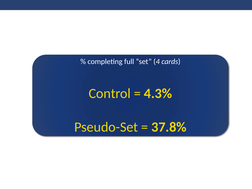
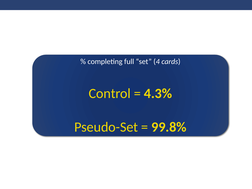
37.8%: 37.8% -> 99.8%
